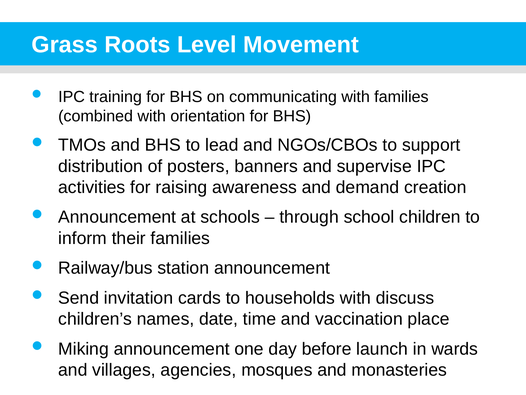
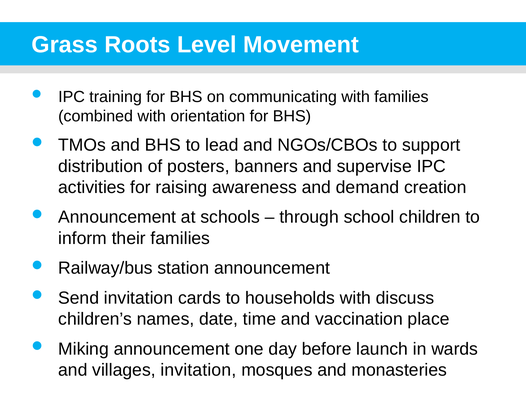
villages agencies: agencies -> invitation
